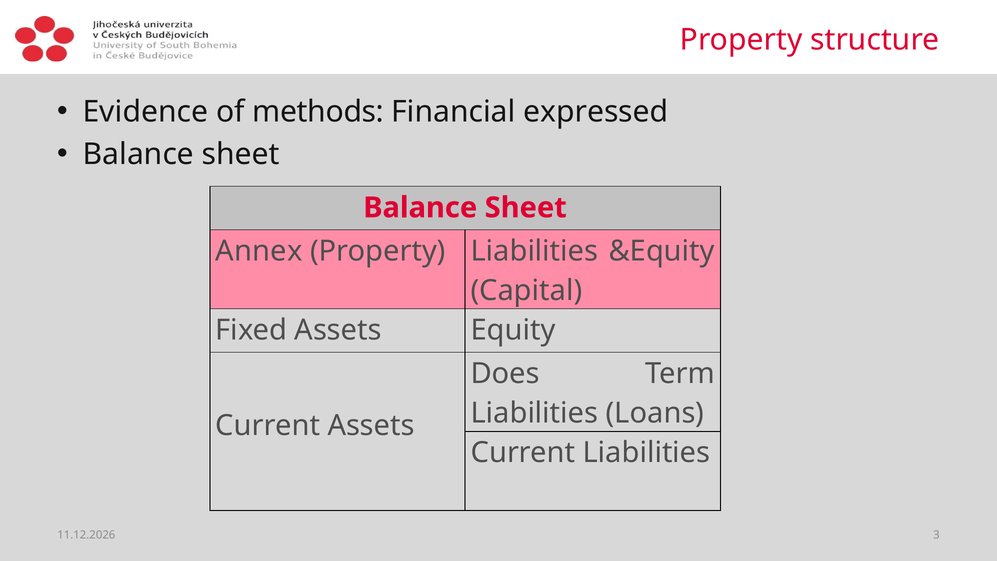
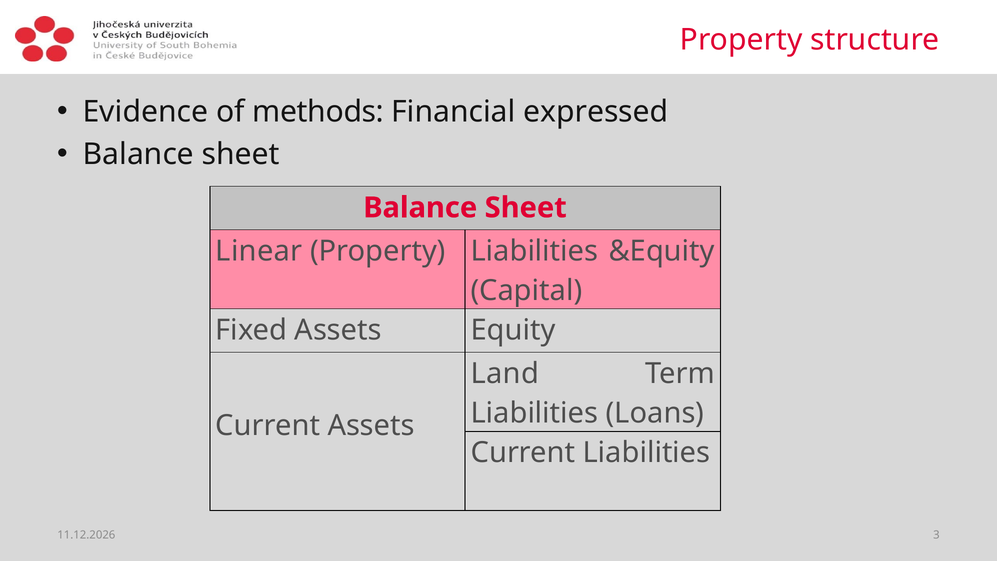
Annex: Annex -> Linear
Does: Does -> Land
